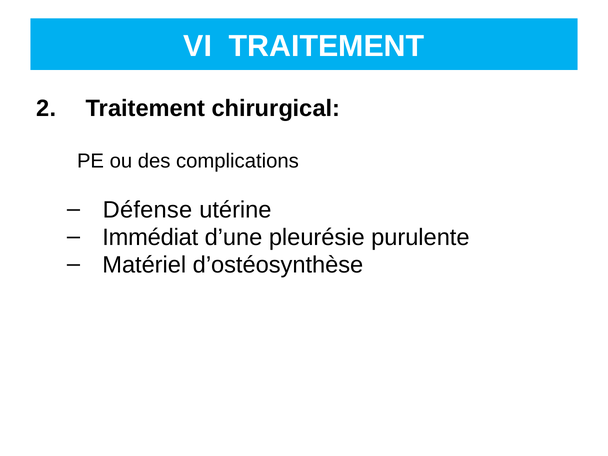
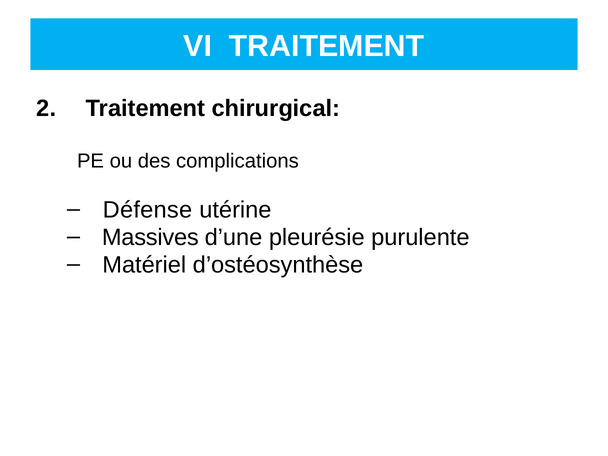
Immédiat: Immédiat -> Massives
